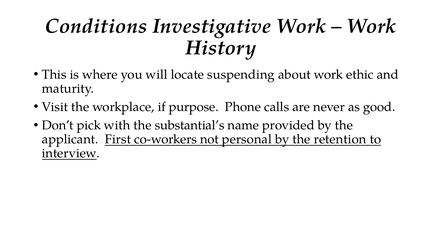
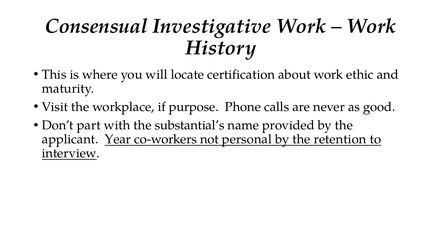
Conditions: Conditions -> Consensual
suspending: suspending -> certification
pick: pick -> part
First: First -> Year
